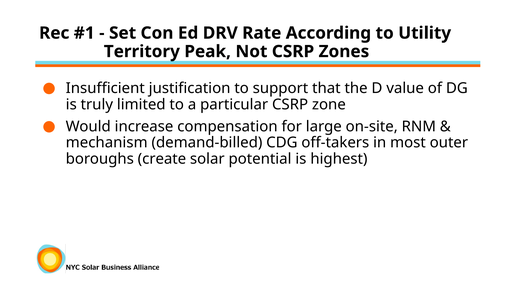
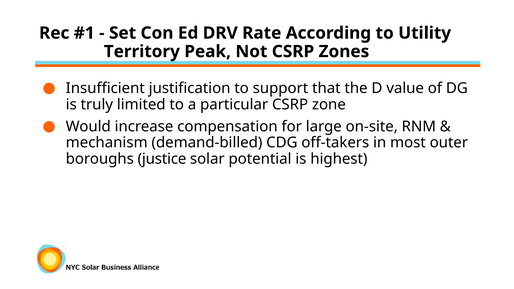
create: create -> justice
